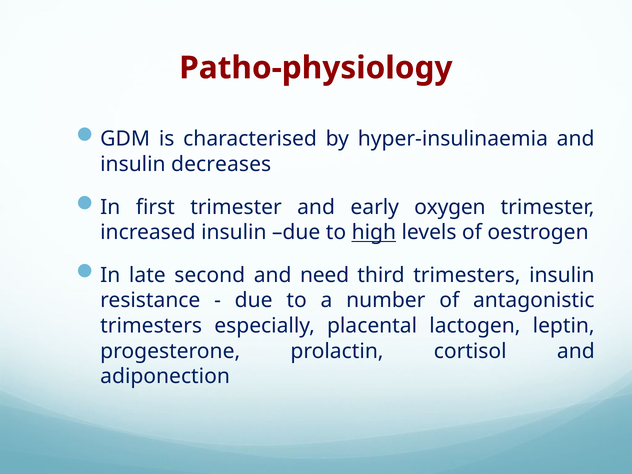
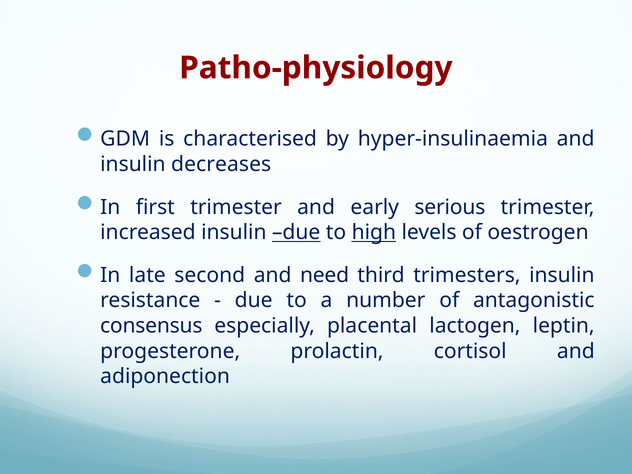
oxygen: oxygen -> serious
due at (296, 232) underline: none -> present
trimesters at (151, 326): trimesters -> consensus
